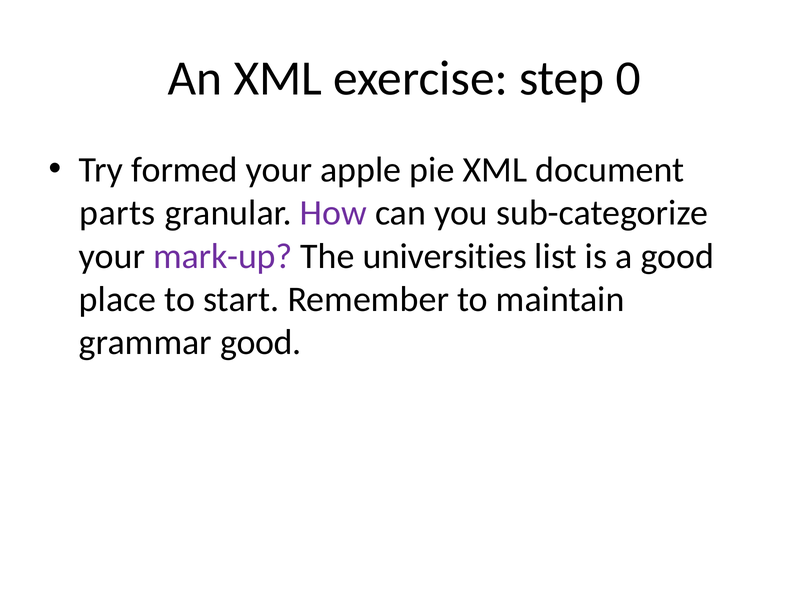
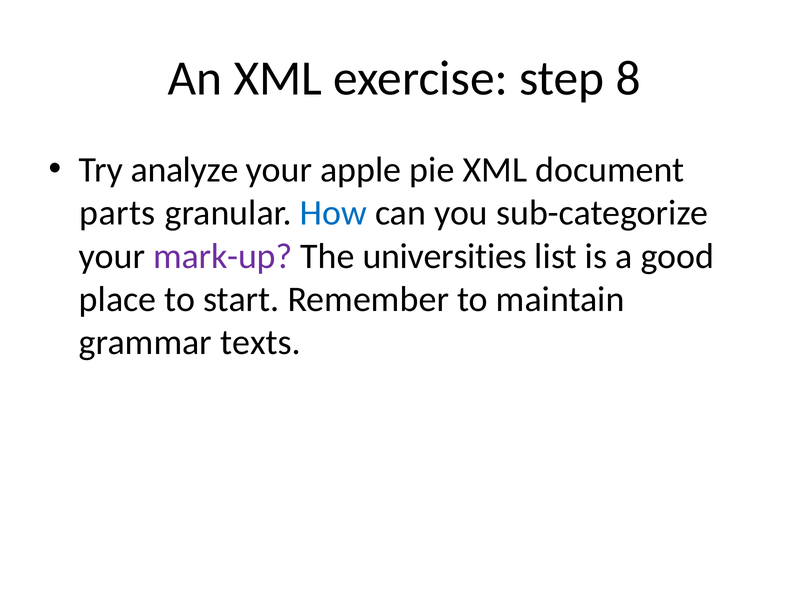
0: 0 -> 8
formed: formed -> analyze
How colour: purple -> blue
grammar good: good -> texts
